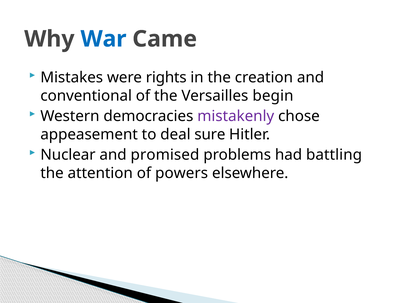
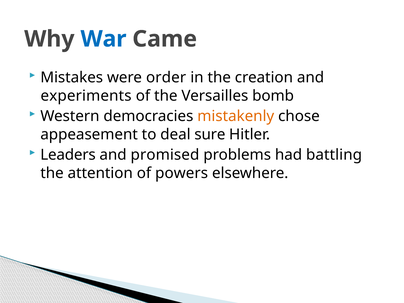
rights: rights -> order
conventional: conventional -> experiments
begin: begin -> bomb
mistakenly colour: purple -> orange
Nuclear: Nuclear -> Leaders
